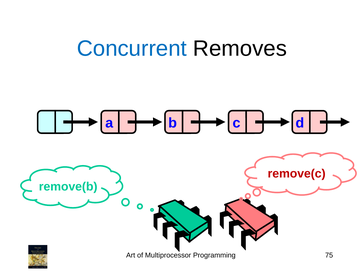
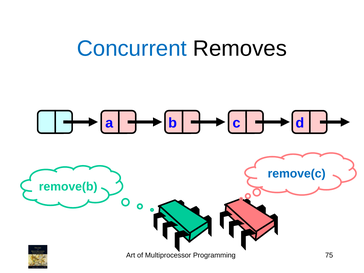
remove(c colour: red -> blue
